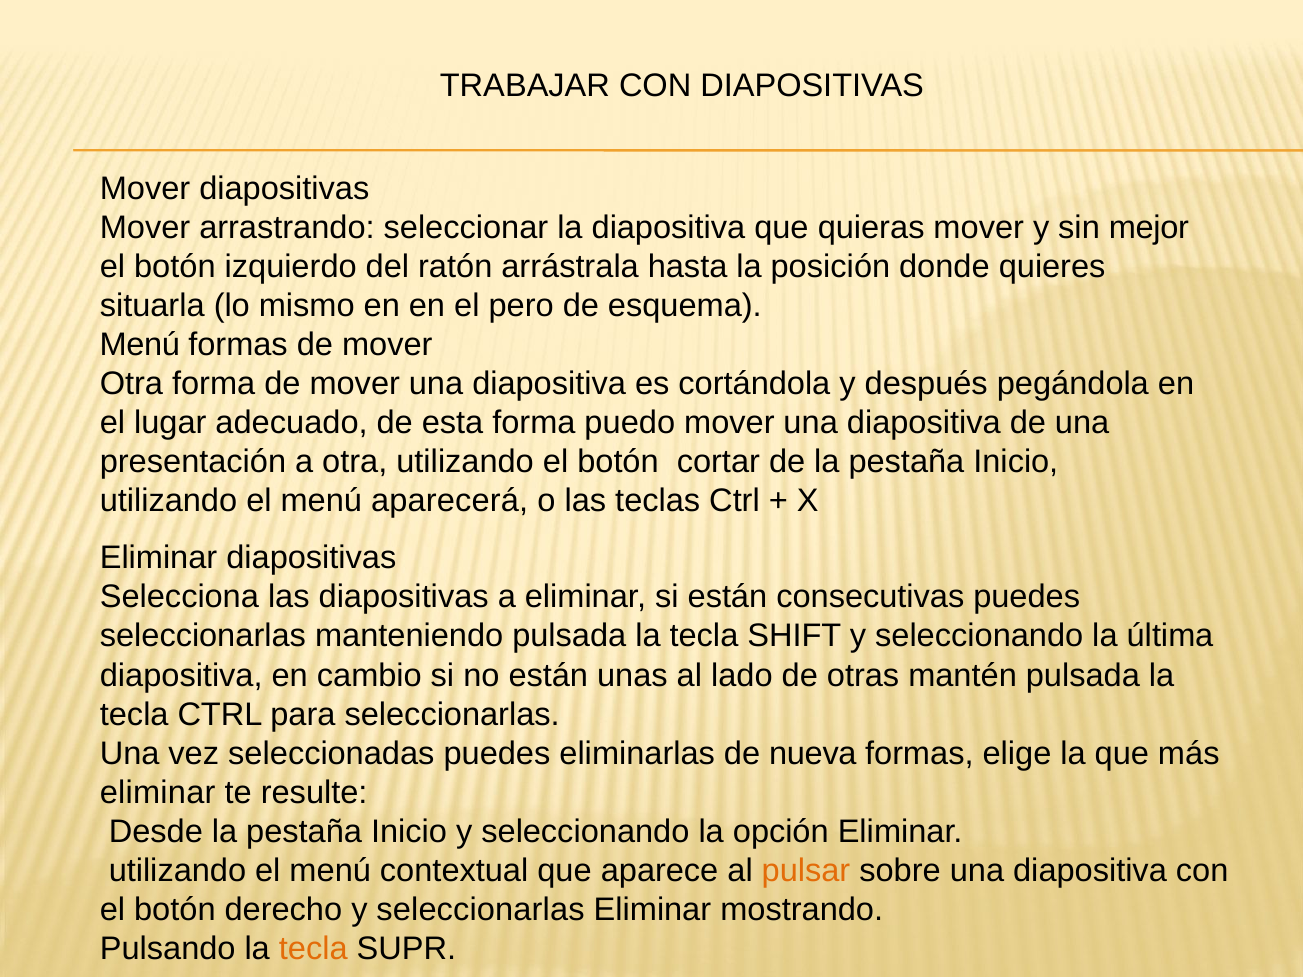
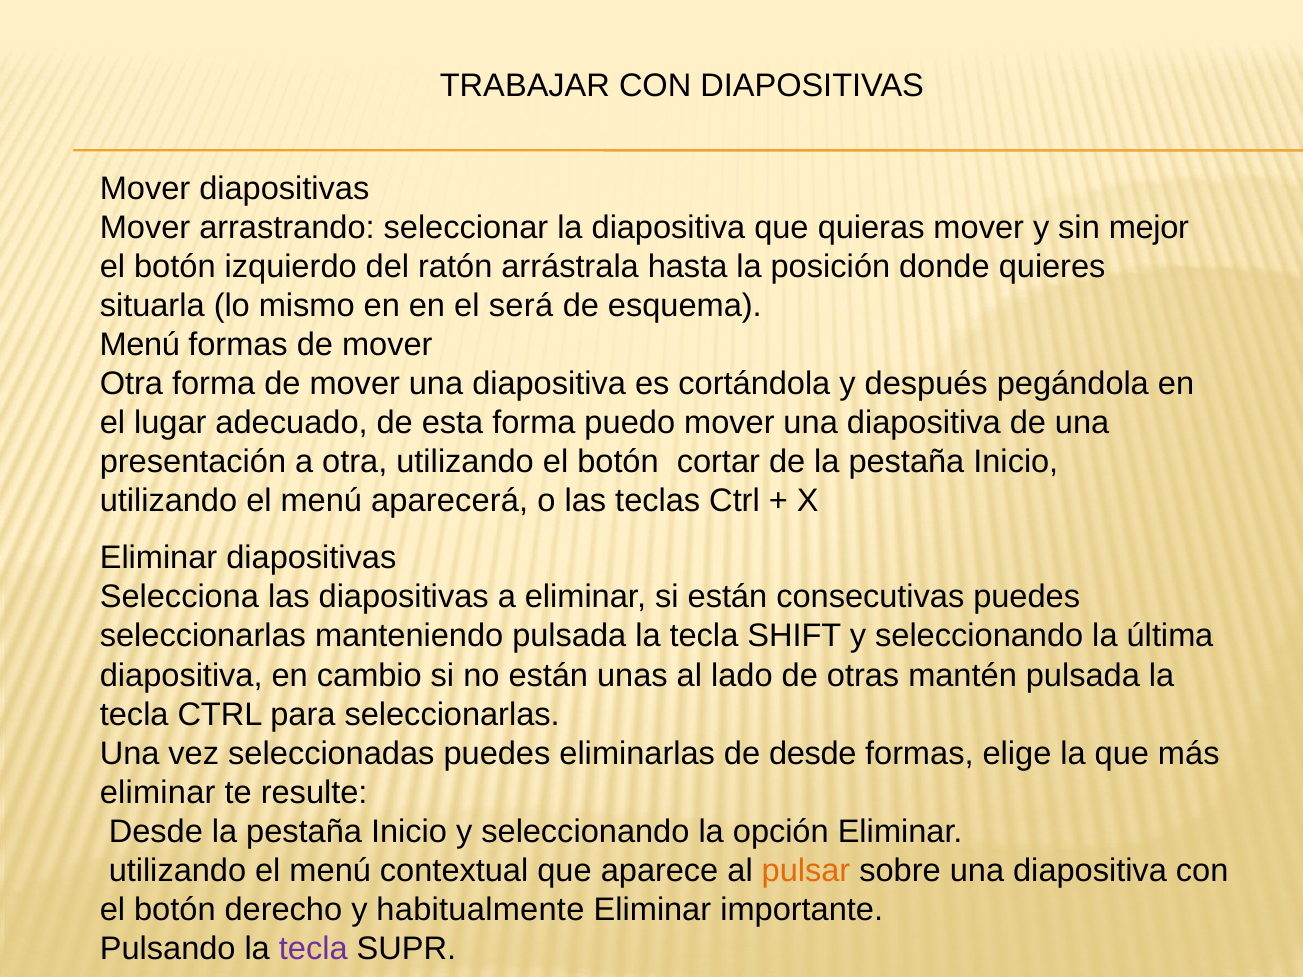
pero: pero -> será
de nueva: nueva -> desde
y seleccionarlas: seleccionarlas -> habitualmente
mostrando: mostrando -> importante
tecla at (313, 949) colour: orange -> purple
